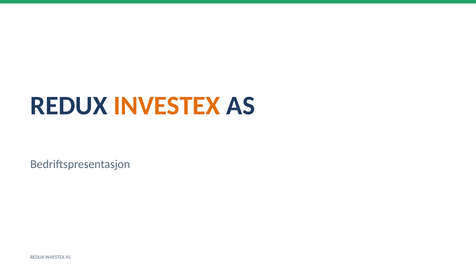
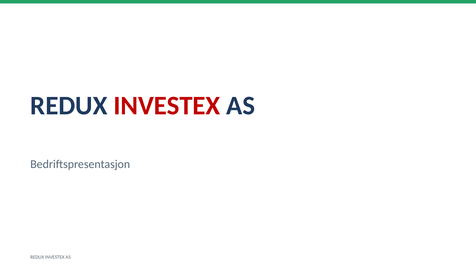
INVESTEX at (167, 106) colour: orange -> red
